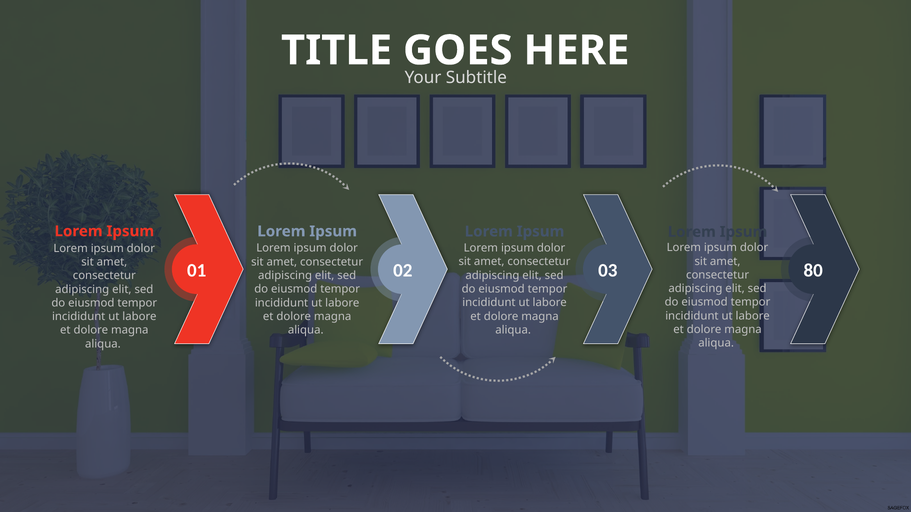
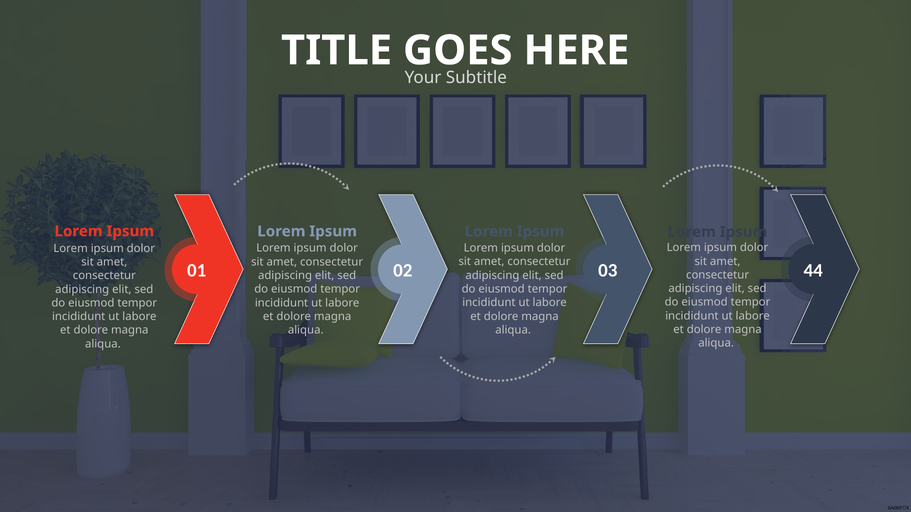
80: 80 -> 44
